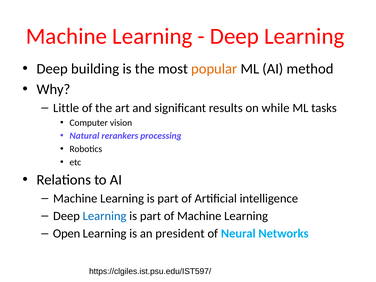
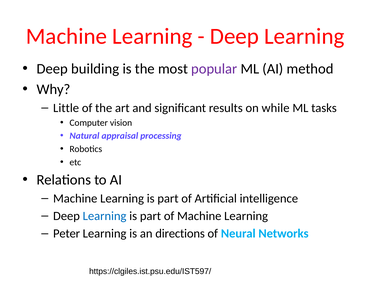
popular colour: orange -> purple
rerankers: rerankers -> appraisal
Open: Open -> Peter
president: president -> directions
